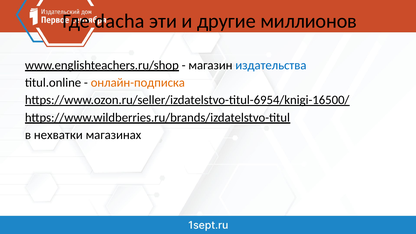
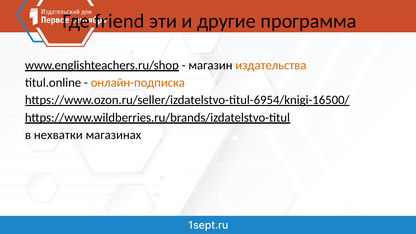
dacha: dacha -> friend
миллионов: миллионов -> программа
издательства colour: blue -> orange
